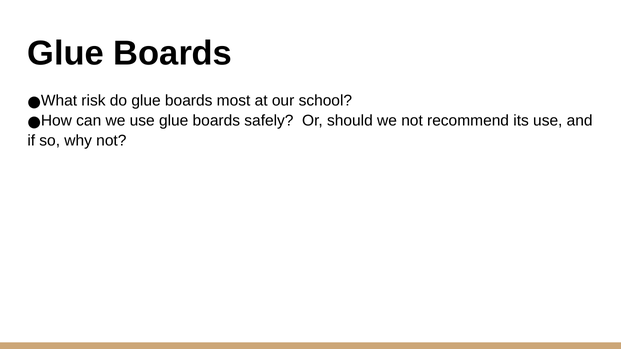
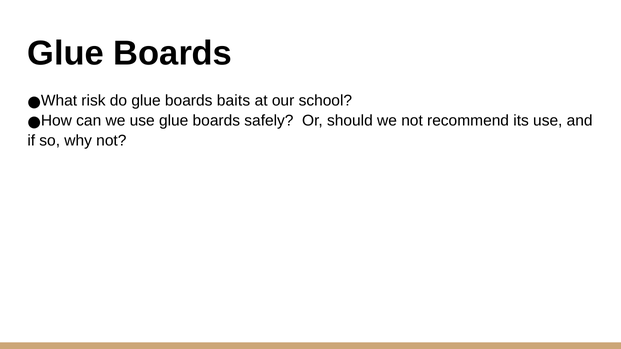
most: most -> baits
